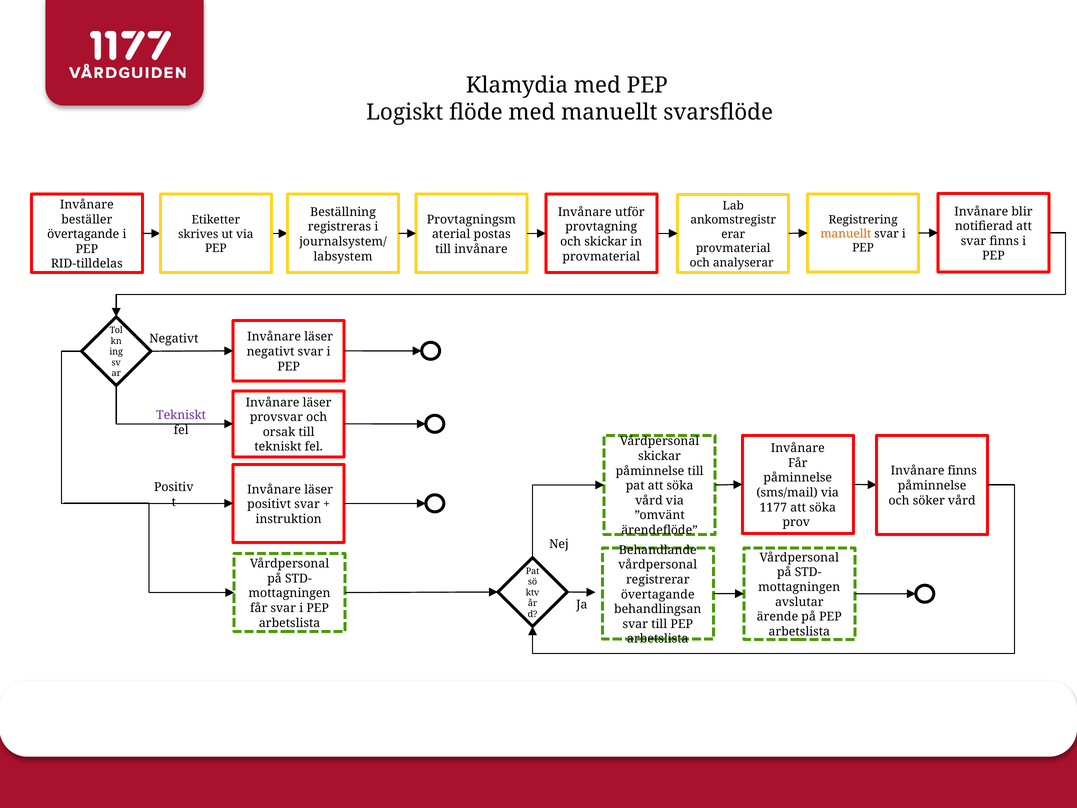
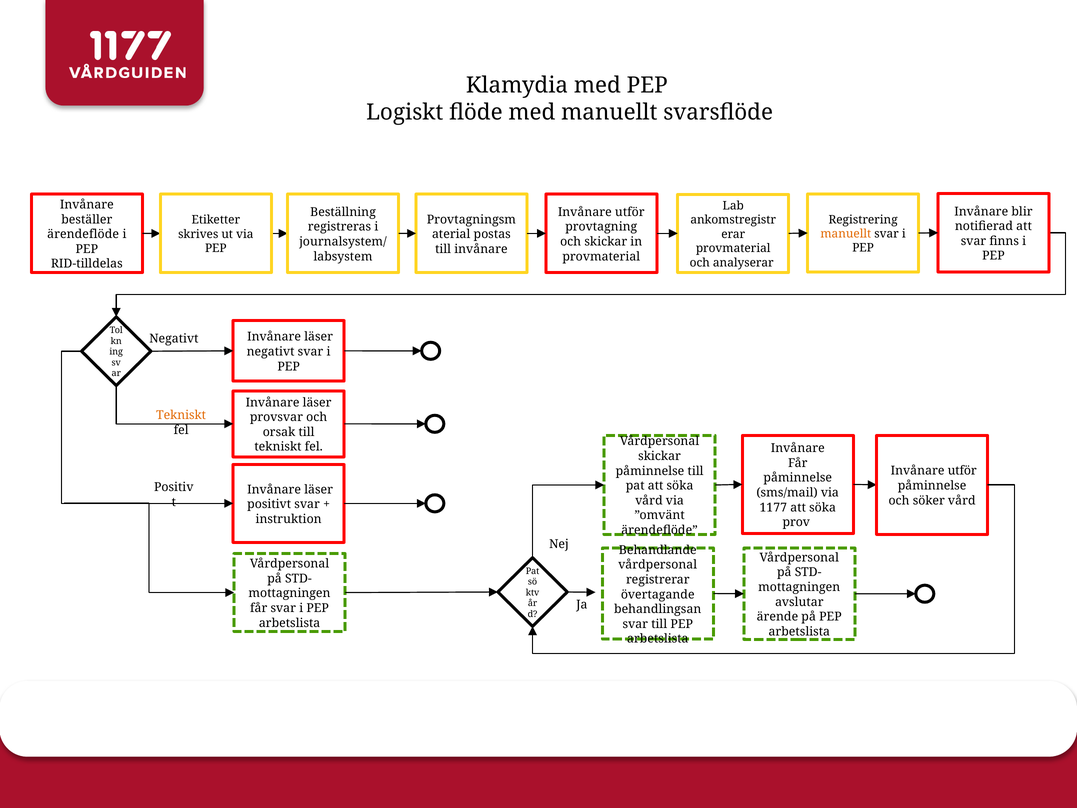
övertagande at (83, 234): övertagande -> ärendeflöde
Tekniskt at (181, 415) colour: purple -> orange
finns at (962, 471): finns -> utför
